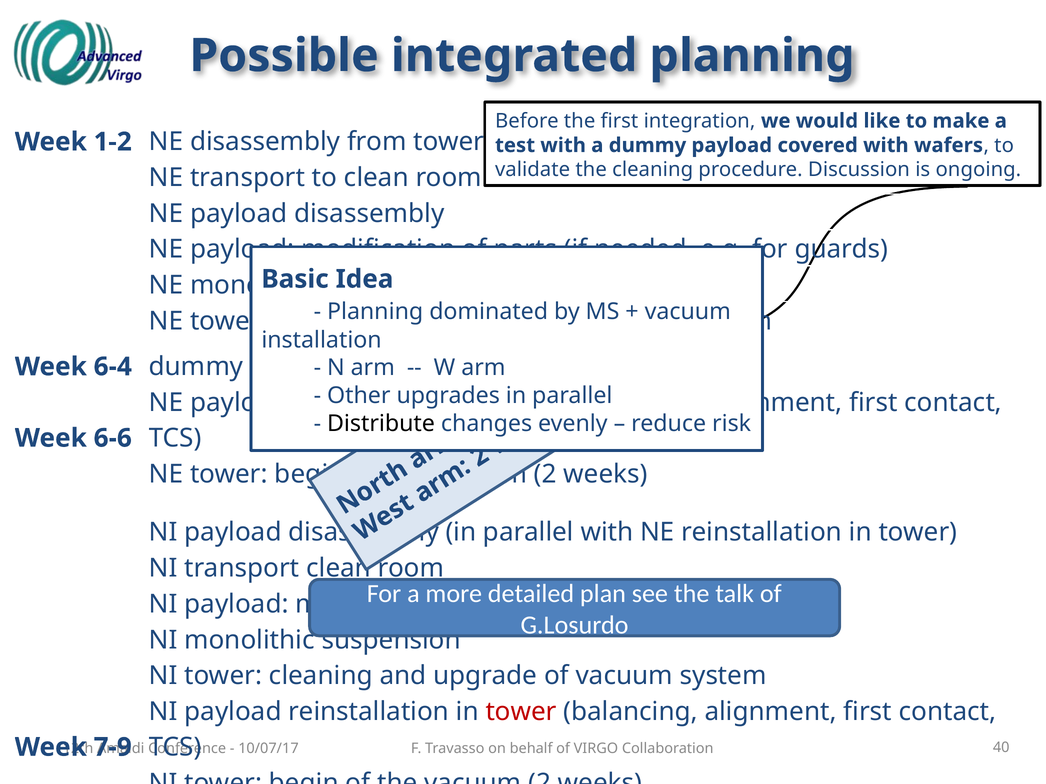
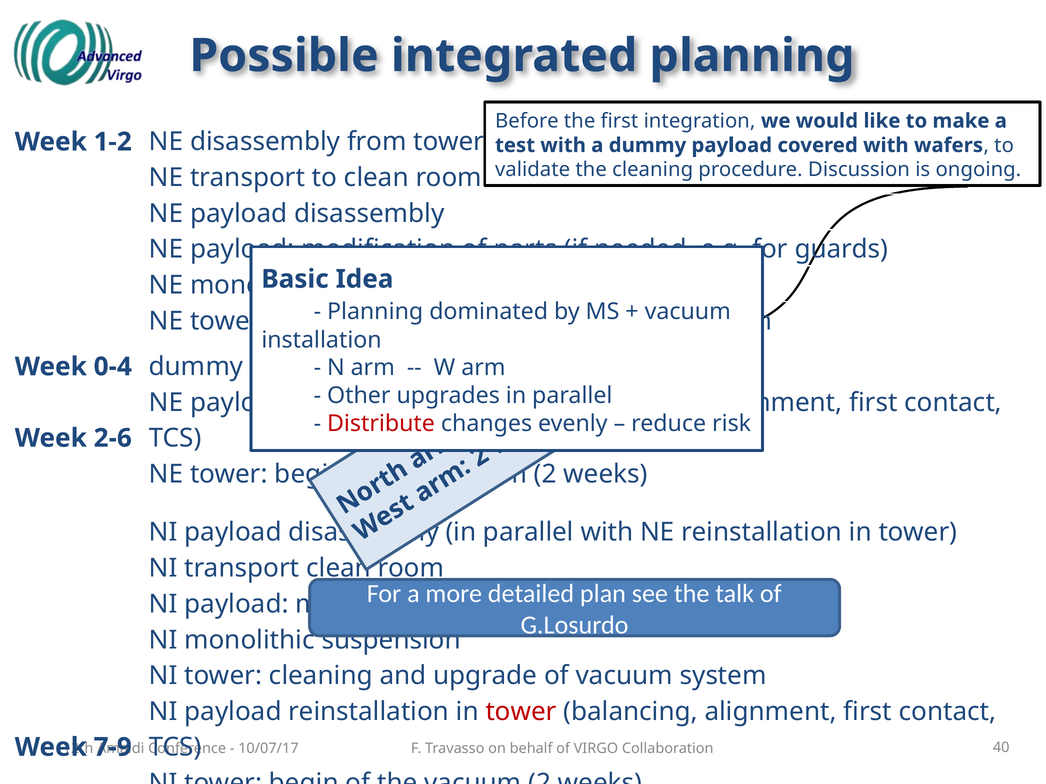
6-4: 6-4 -> 0-4
Distribute colour: black -> red
6-6: 6-6 -> 2-6
